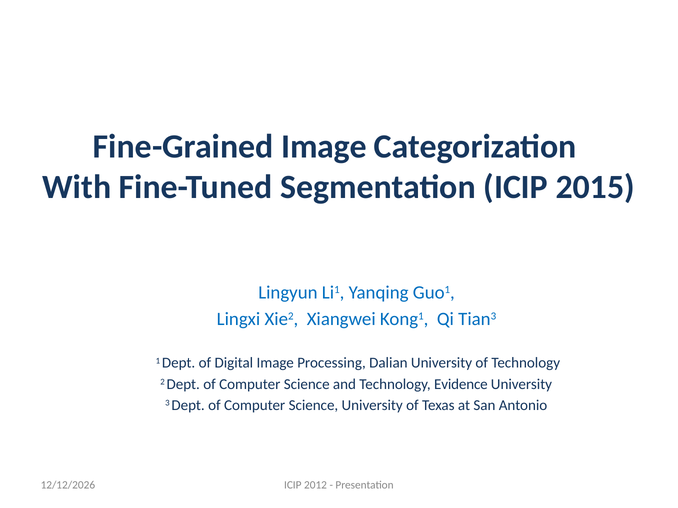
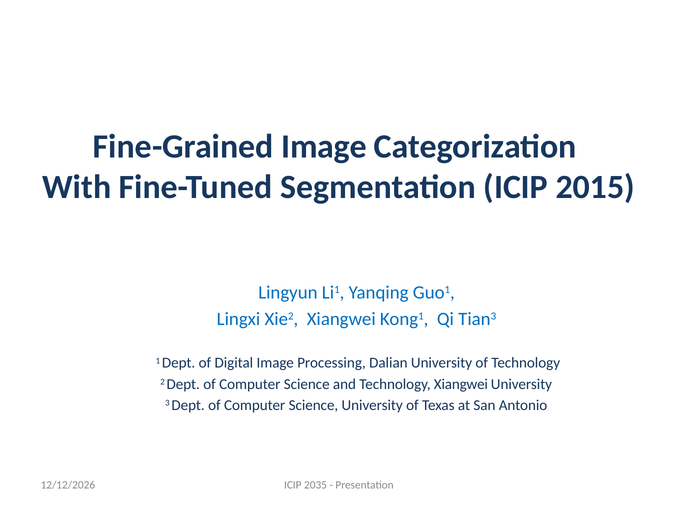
Technology Evidence: Evidence -> Xiangwei
2012: 2012 -> 2035
